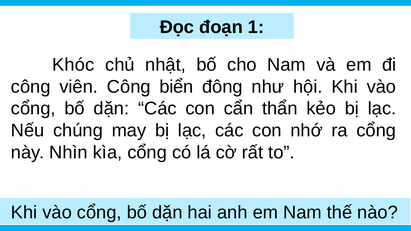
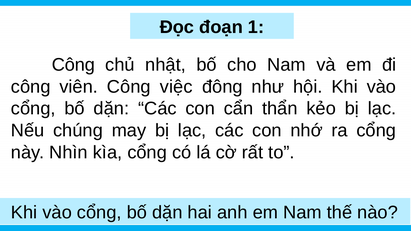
Khóc at (73, 65): Khóc -> Công
biển: biển -> việc
